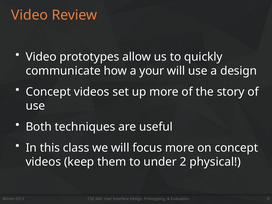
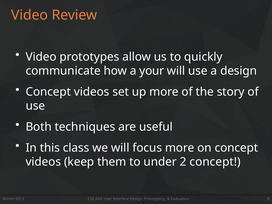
2 physical: physical -> concept
